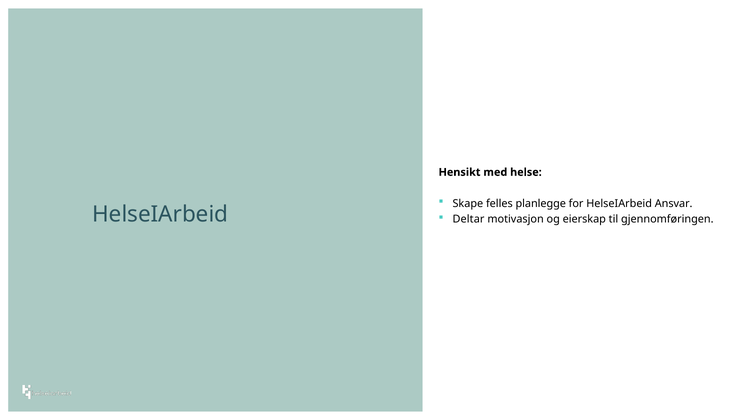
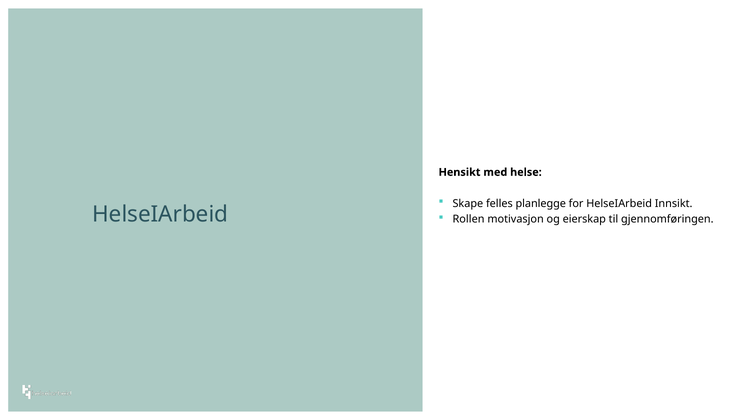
Ansvar: Ansvar -> Innsikt
Deltar: Deltar -> Rollen
